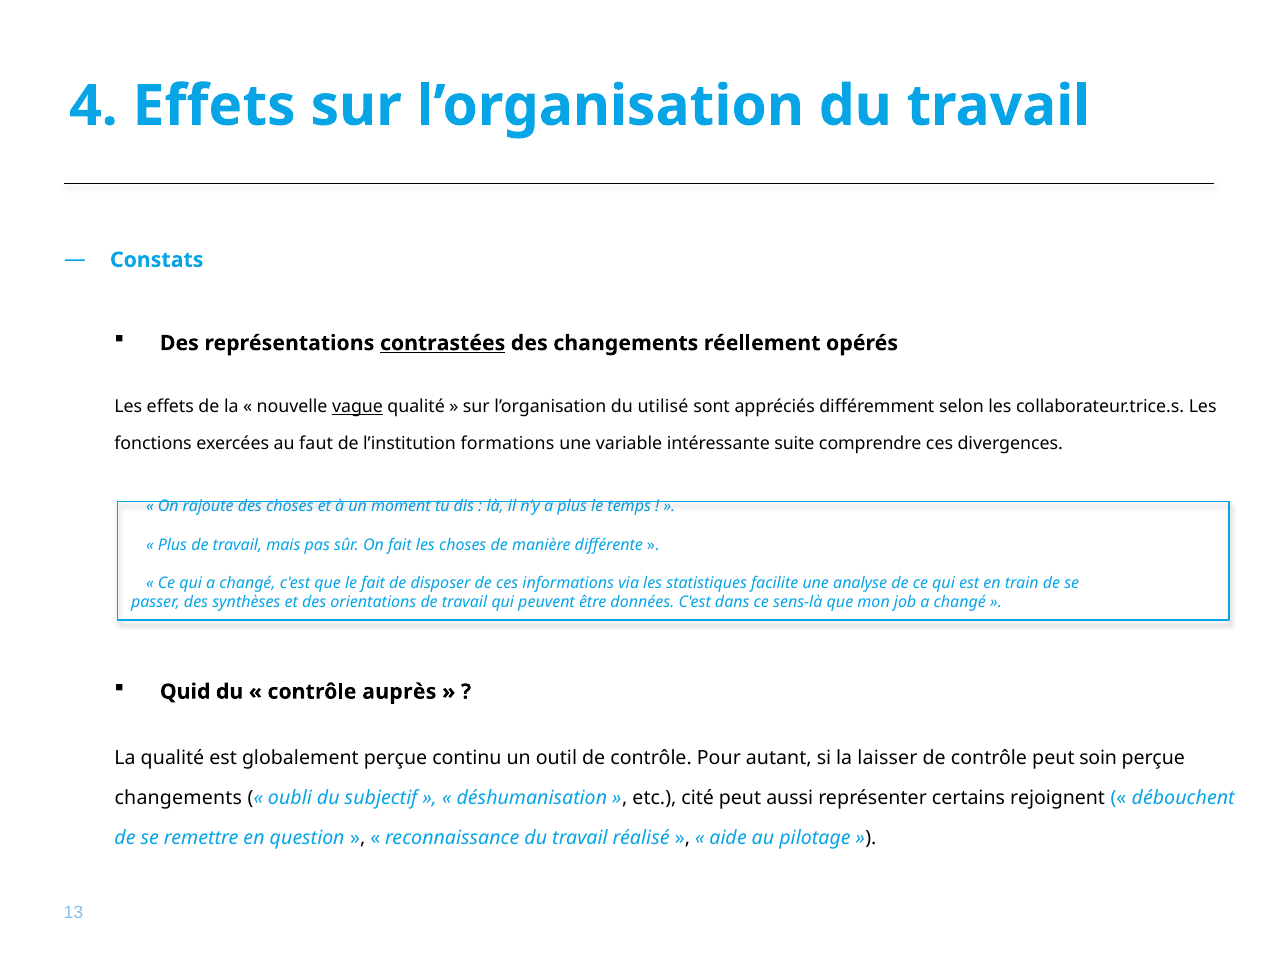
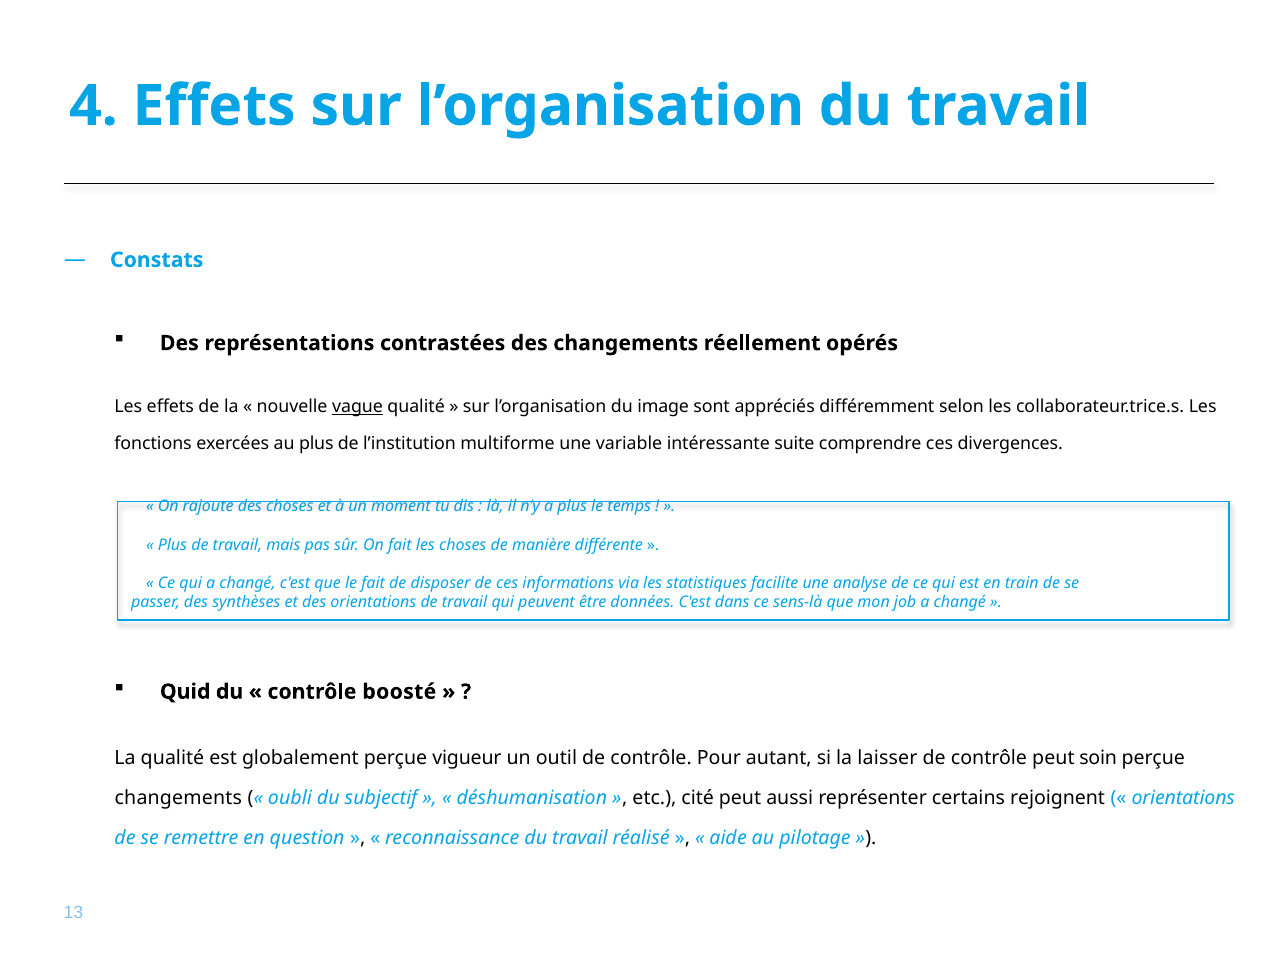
contrastées underline: present -> none
utilisé: utilisé -> image
au faut: faut -> plus
formations: formations -> multiforme
auprès: auprès -> boosté
continu: continu -> vigueur
débouchent at (1183, 798): débouchent -> orientations
